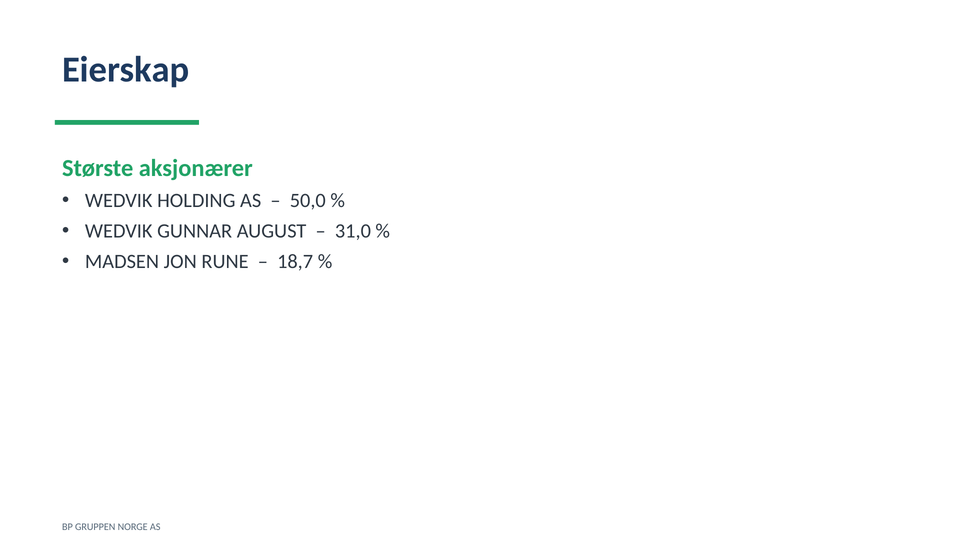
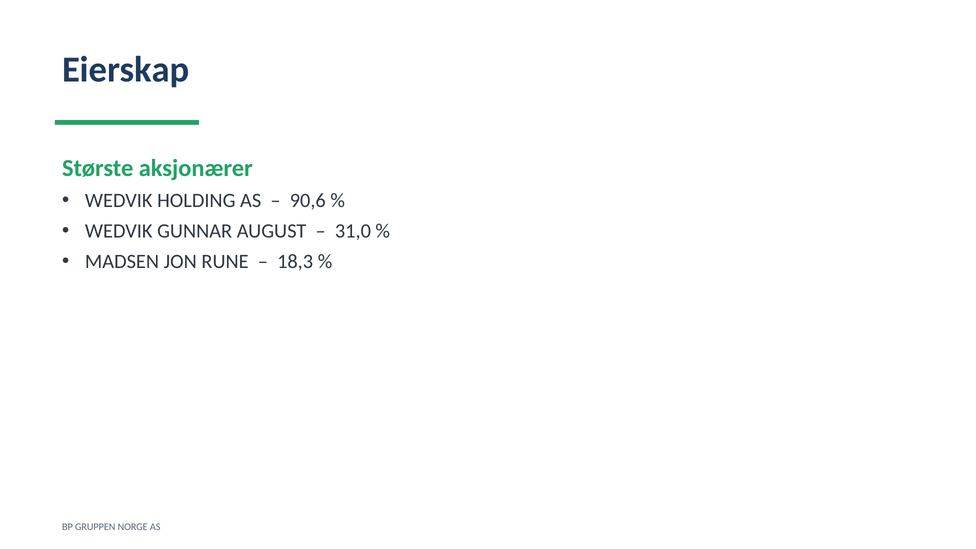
50,0: 50,0 -> 90,6
18,7: 18,7 -> 18,3
